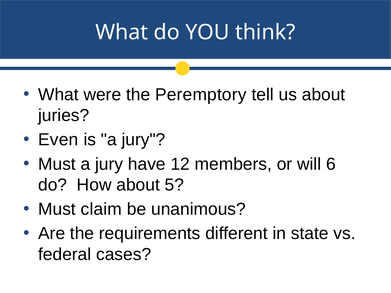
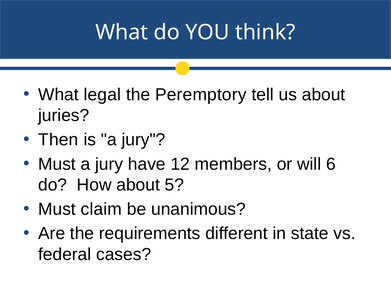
were: were -> legal
Even: Even -> Then
